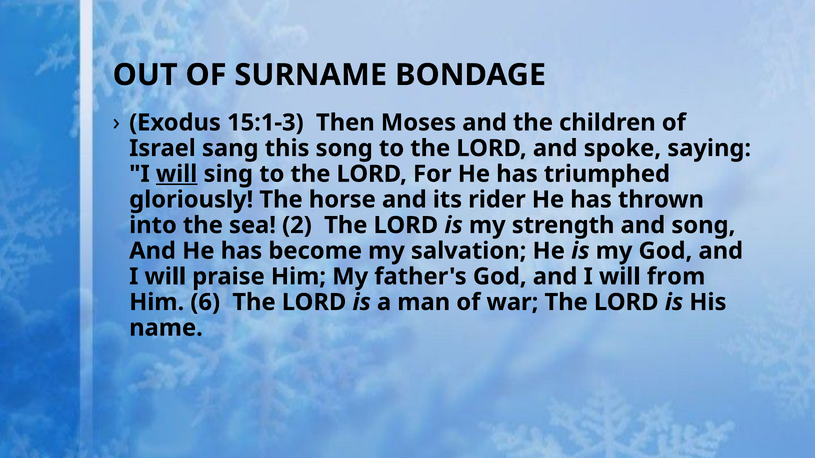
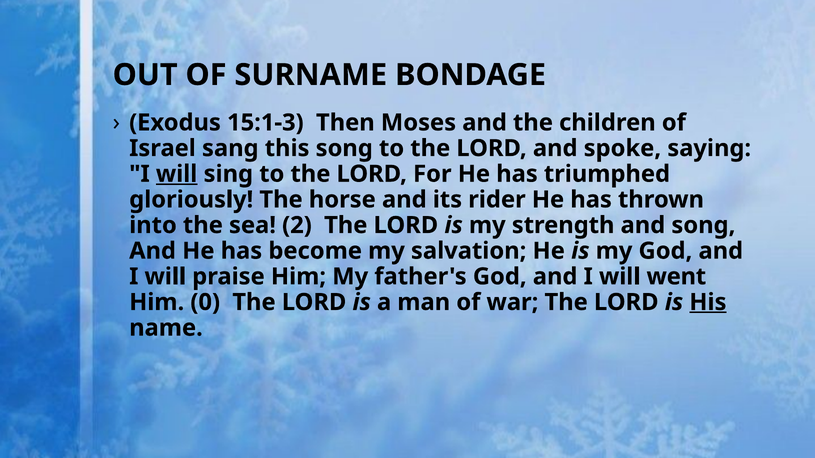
from: from -> went
6: 6 -> 0
His underline: none -> present
